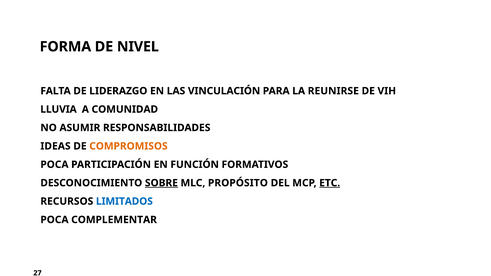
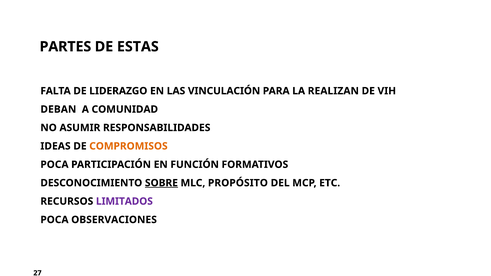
FORMA: FORMA -> PARTES
NIVEL: NIVEL -> ESTAS
REUNIRSE: REUNIRSE -> REALIZAN
LLUVIA: LLUVIA -> DEBAN
ETC underline: present -> none
LIMITADOS colour: blue -> purple
COMPLEMENTAR: COMPLEMENTAR -> OBSERVACIONES
